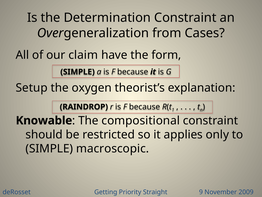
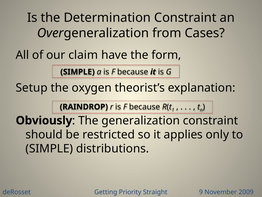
Knowable: Knowable -> Obviously
compositional: compositional -> generalization
macroscopic: macroscopic -> distributions
